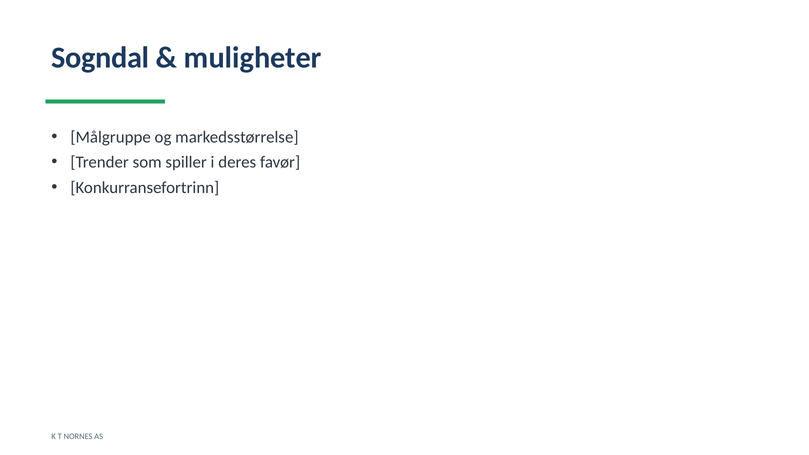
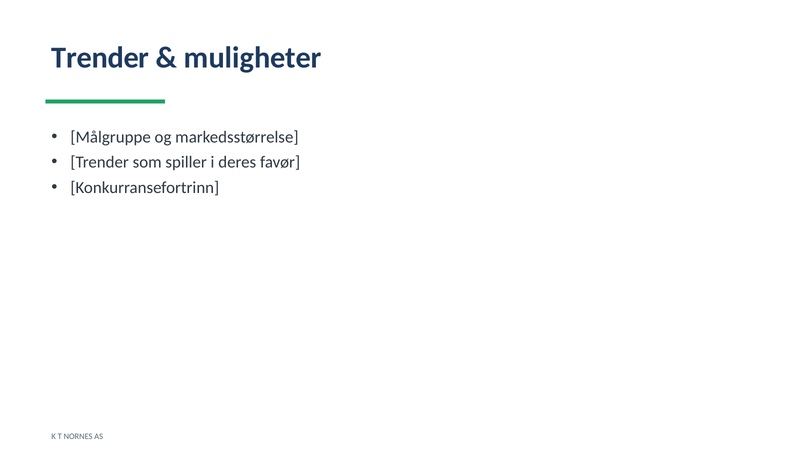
Sogndal at (100, 58): Sogndal -> Trender
